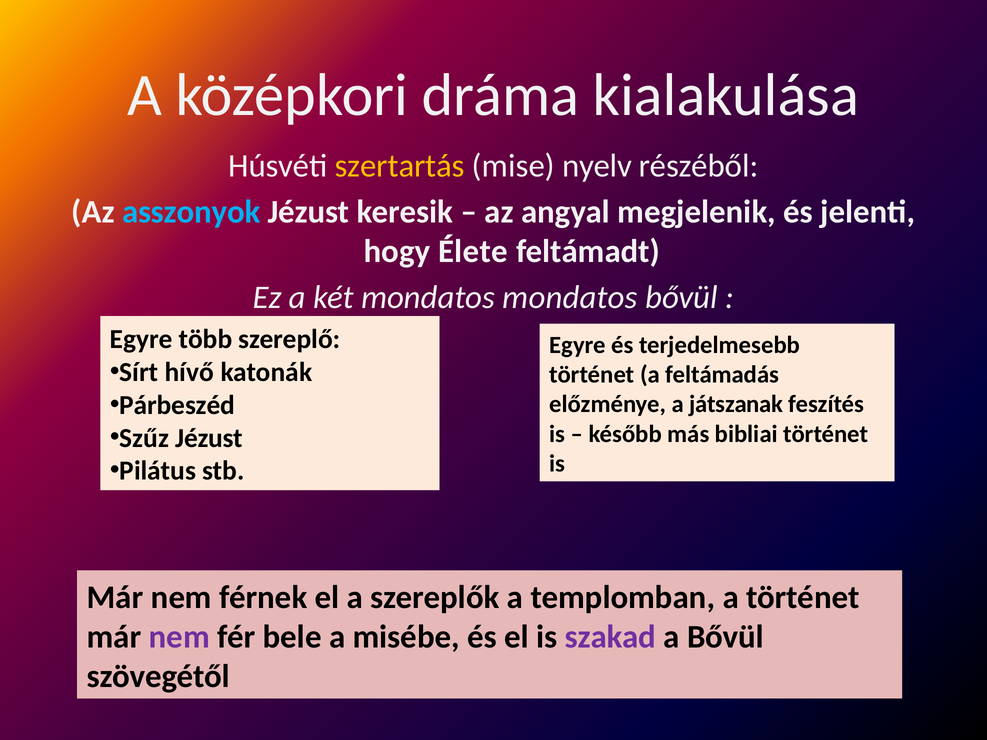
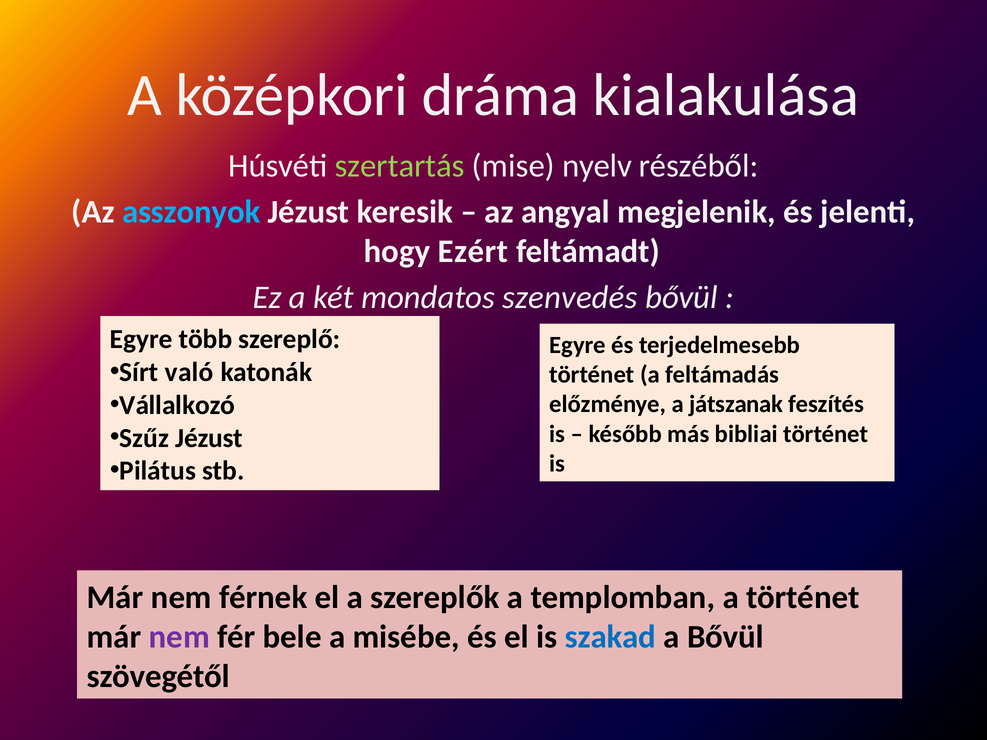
szertartás colour: yellow -> light green
Élete: Élete -> Ezért
mondatos mondatos: mondatos -> szenvedés
hívő: hívő -> való
Párbeszéd: Párbeszéd -> Vállalkozó
szakad colour: purple -> blue
